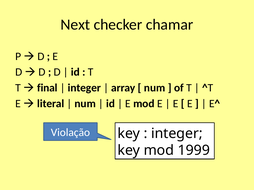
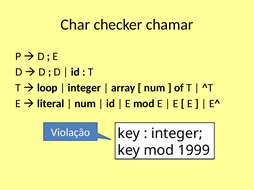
Next: Next -> Char
final: final -> loop
